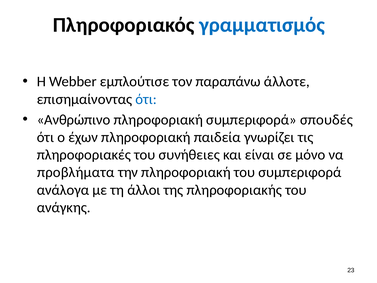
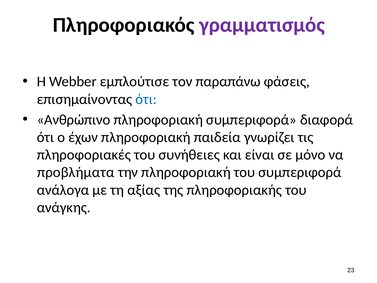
γραμματισμός colour: blue -> purple
άλλοτε: άλλοτε -> φάσεις
σπουδές: σπουδές -> διαφορά
άλλοι: άλλοι -> αξίας
